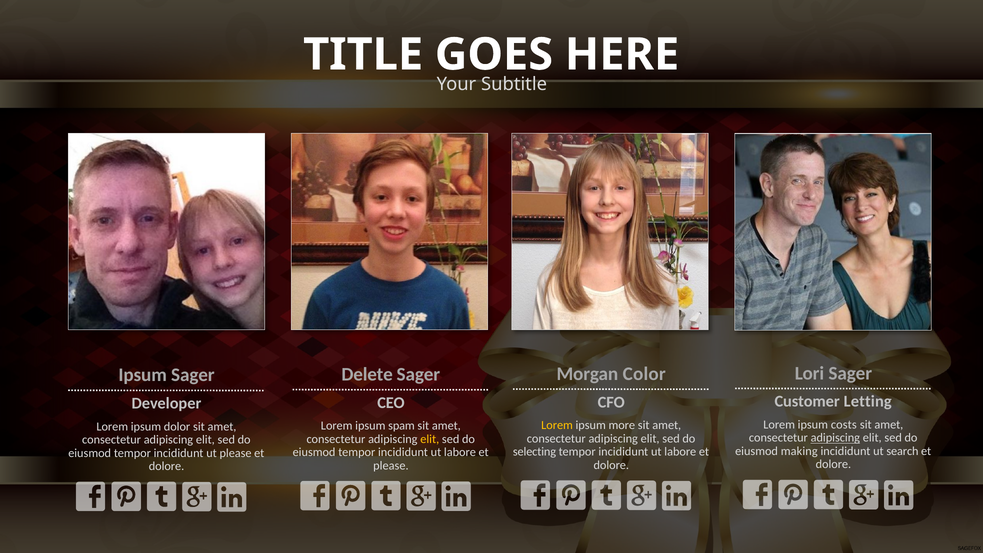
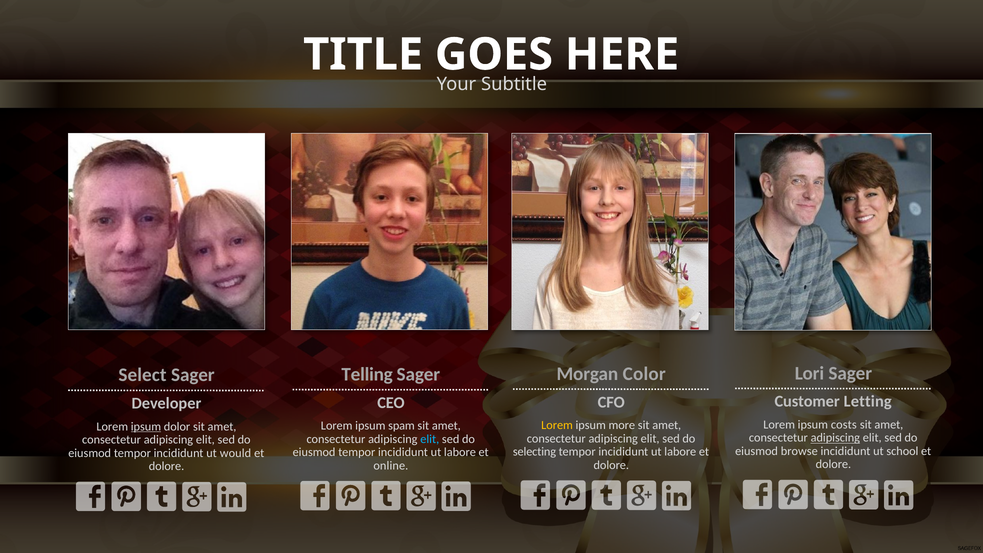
Delete: Delete -> Telling
Ipsum at (143, 375): Ipsum -> Select
ipsum at (146, 426) underline: none -> present
elit at (430, 439) colour: yellow -> light blue
making: making -> browse
search: search -> school
ut please: please -> would
please at (391, 466): please -> online
